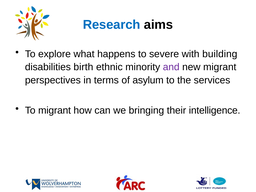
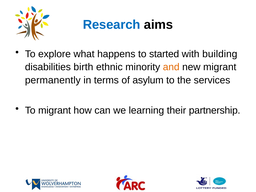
severe: severe -> started
and colour: purple -> orange
perspectives: perspectives -> permanently
bringing: bringing -> learning
intelligence: intelligence -> partnership
